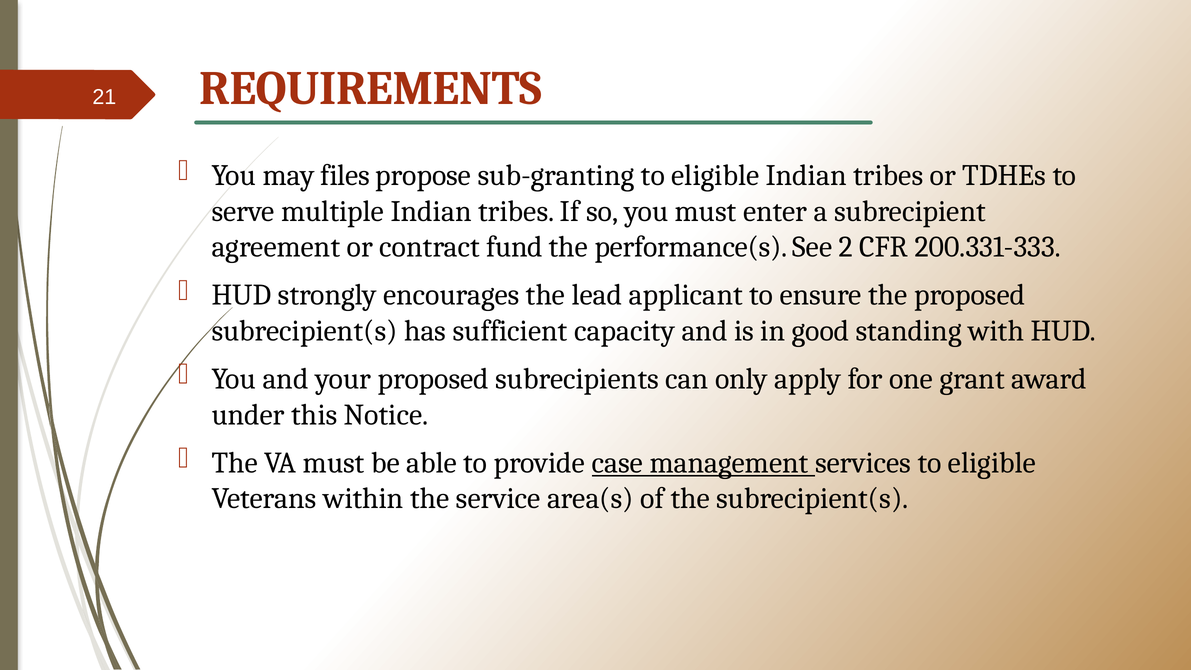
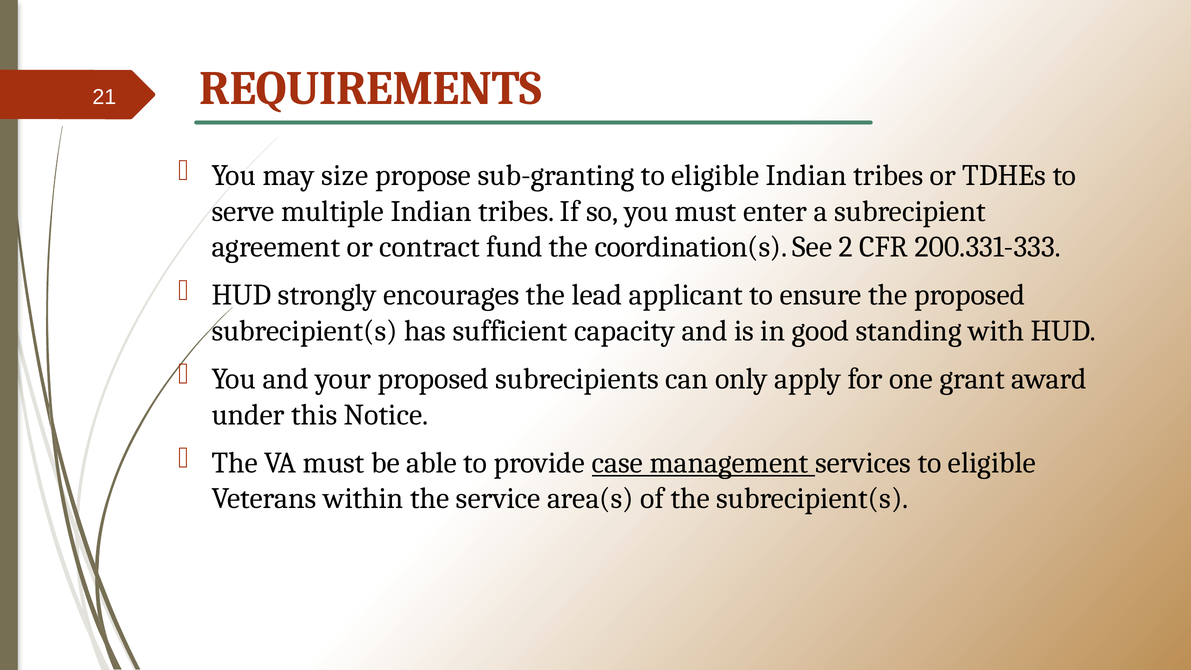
files: files -> size
performance(s: performance(s -> coordination(s
